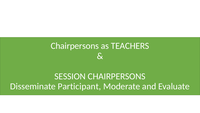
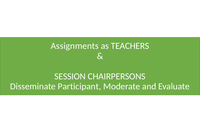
Chairpersons at (75, 46): Chairpersons -> Assignments
